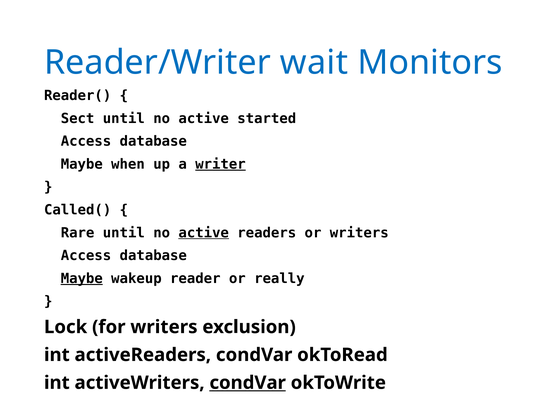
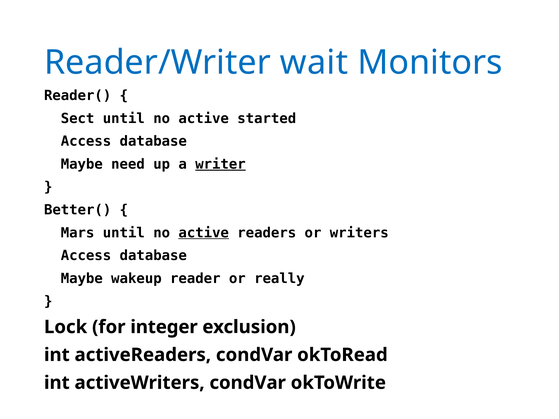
when: when -> need
Called(: Called( -> Better(
Rare: Rare -> Mars
Maybe at (82, 279) underline: present -> none
for writers: writers -> integer
condVar at (248, 383) underline: present -> none
